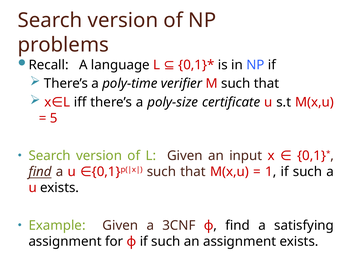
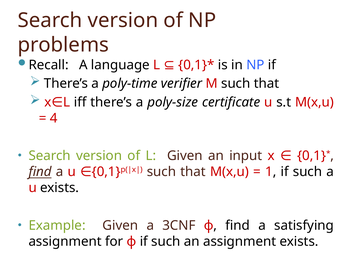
5: 5 -> 4
